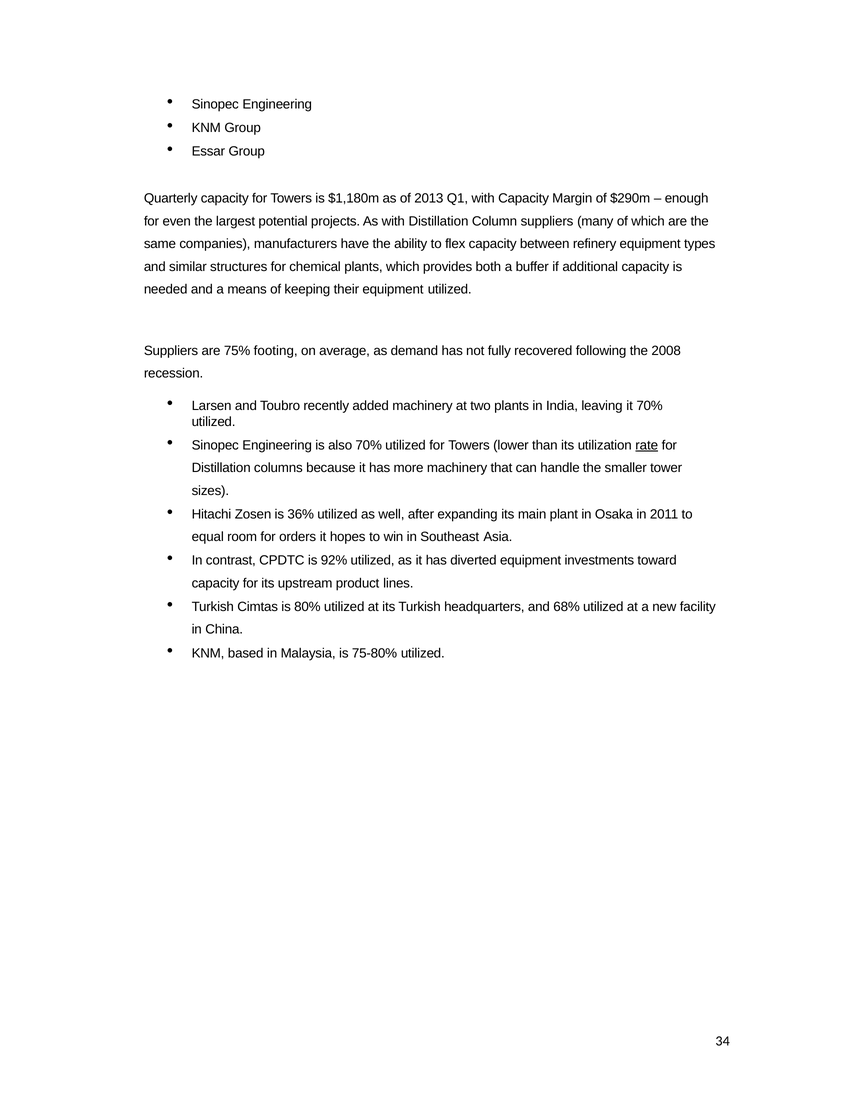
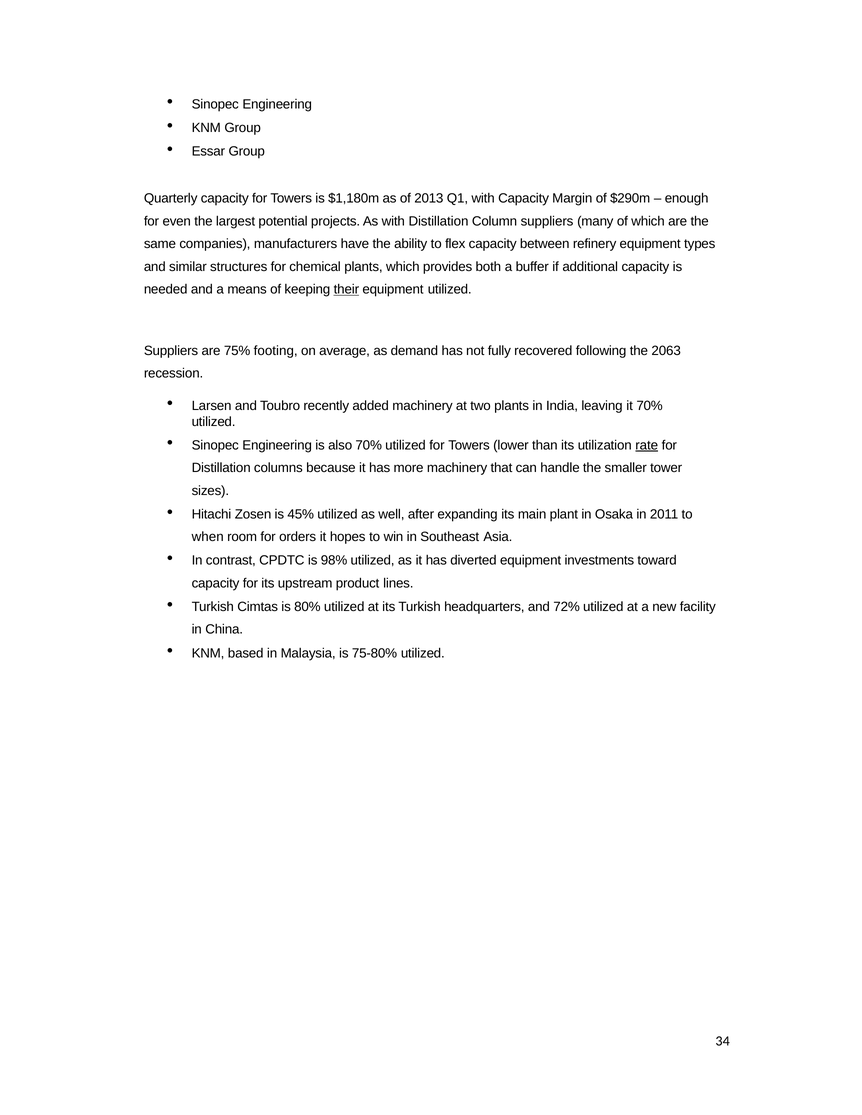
their underline: none -> present
2008: 2008 -> 2063
36%: 36% -> 45%
equal: equal -> when
92%: 92% -> 98%
68%: 68% -> 72%
